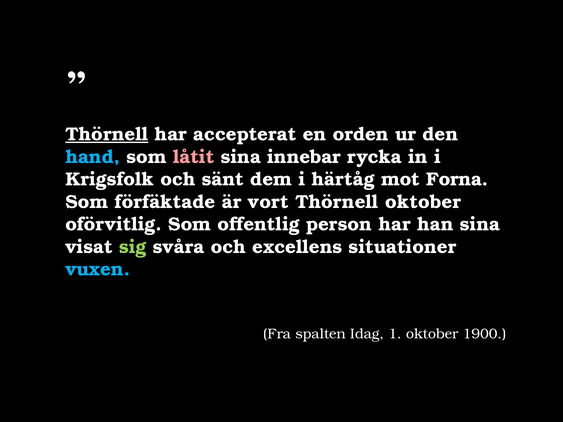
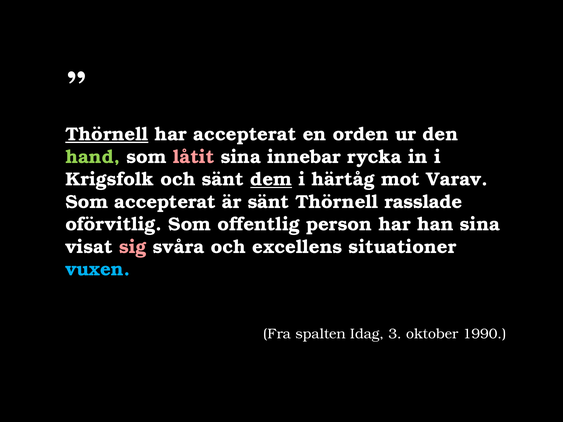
hand colour: light blue -> light green
dem underline: none -> present
Forna: Forna -> Varav
Som förfäktade: förfäktade -> accepterat
är vort: vort -> sänt
Thörnell oktober: oktober -> rasslade
sig colour: light green -> pink
1: 1 -> 3
1900: 1900 -> 1990
